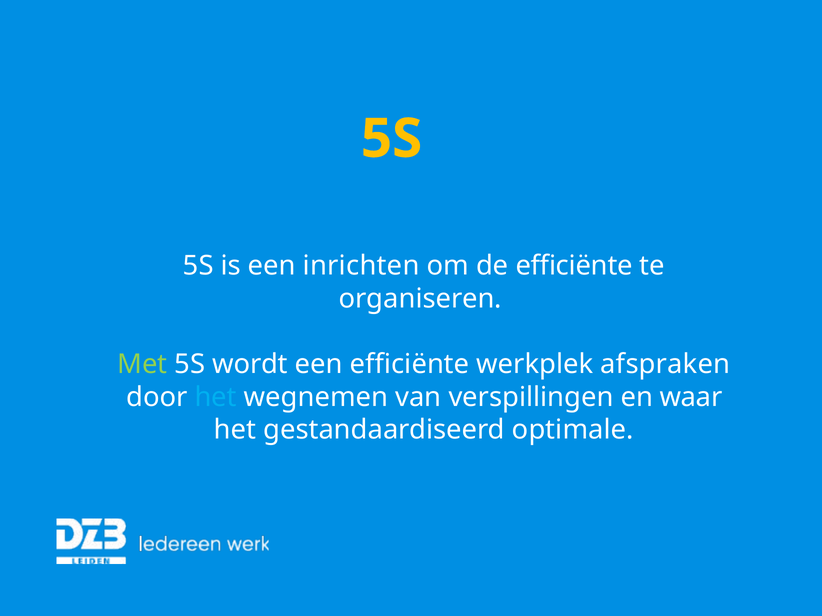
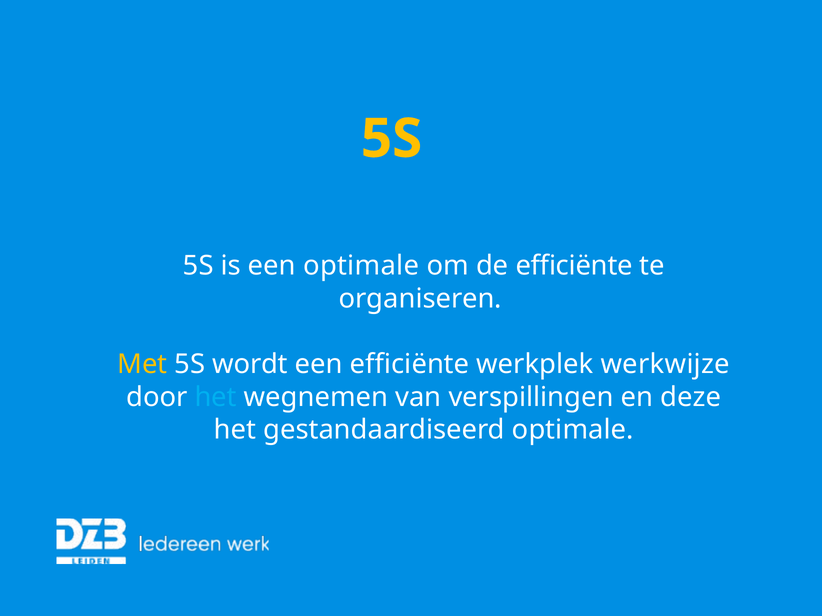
een inrichten: inrichten -> optimale
Met colour: light green -> yellow
afspraken: afspraken -> werkwijze
waar: waar -> deze
